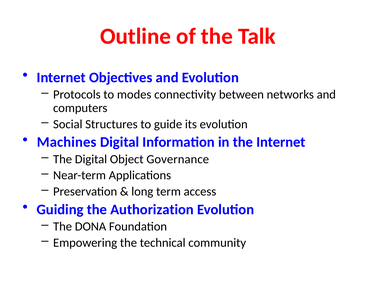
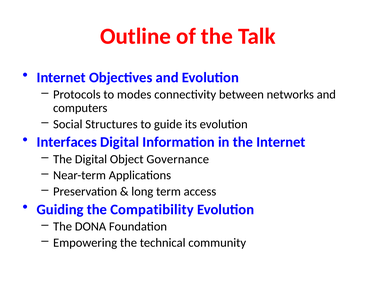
Machines: Machines -> Interfaces
Authorization: Authorization -> Compatibility
